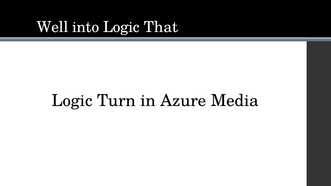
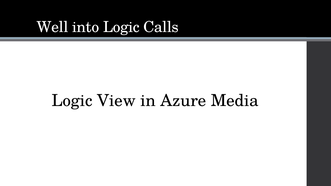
That: That -> Calls
Turn: Turn -> View
